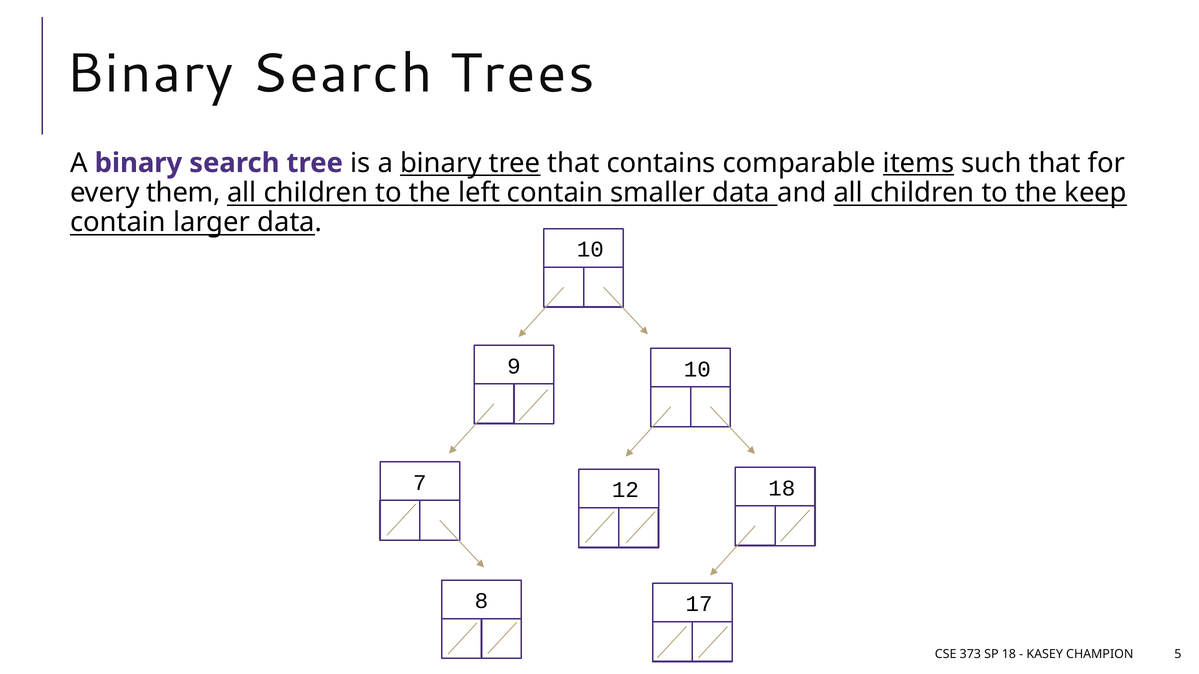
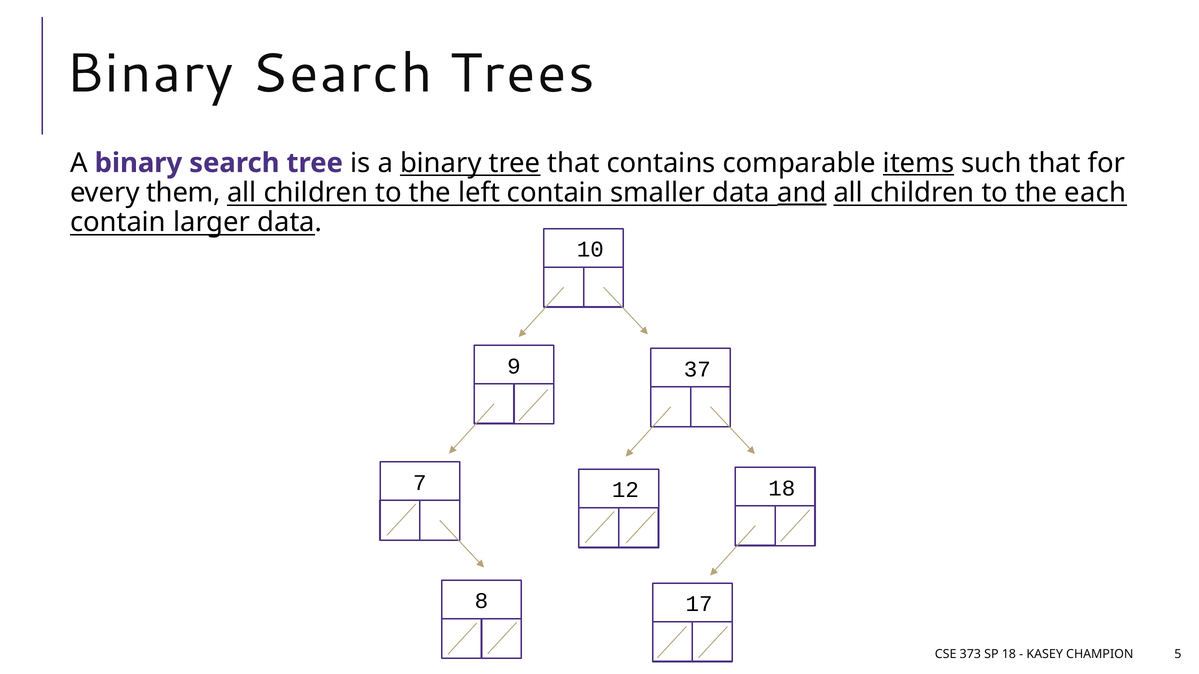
and underline: none -> present
keep: keep -> each
9 10: 10 -> 37
